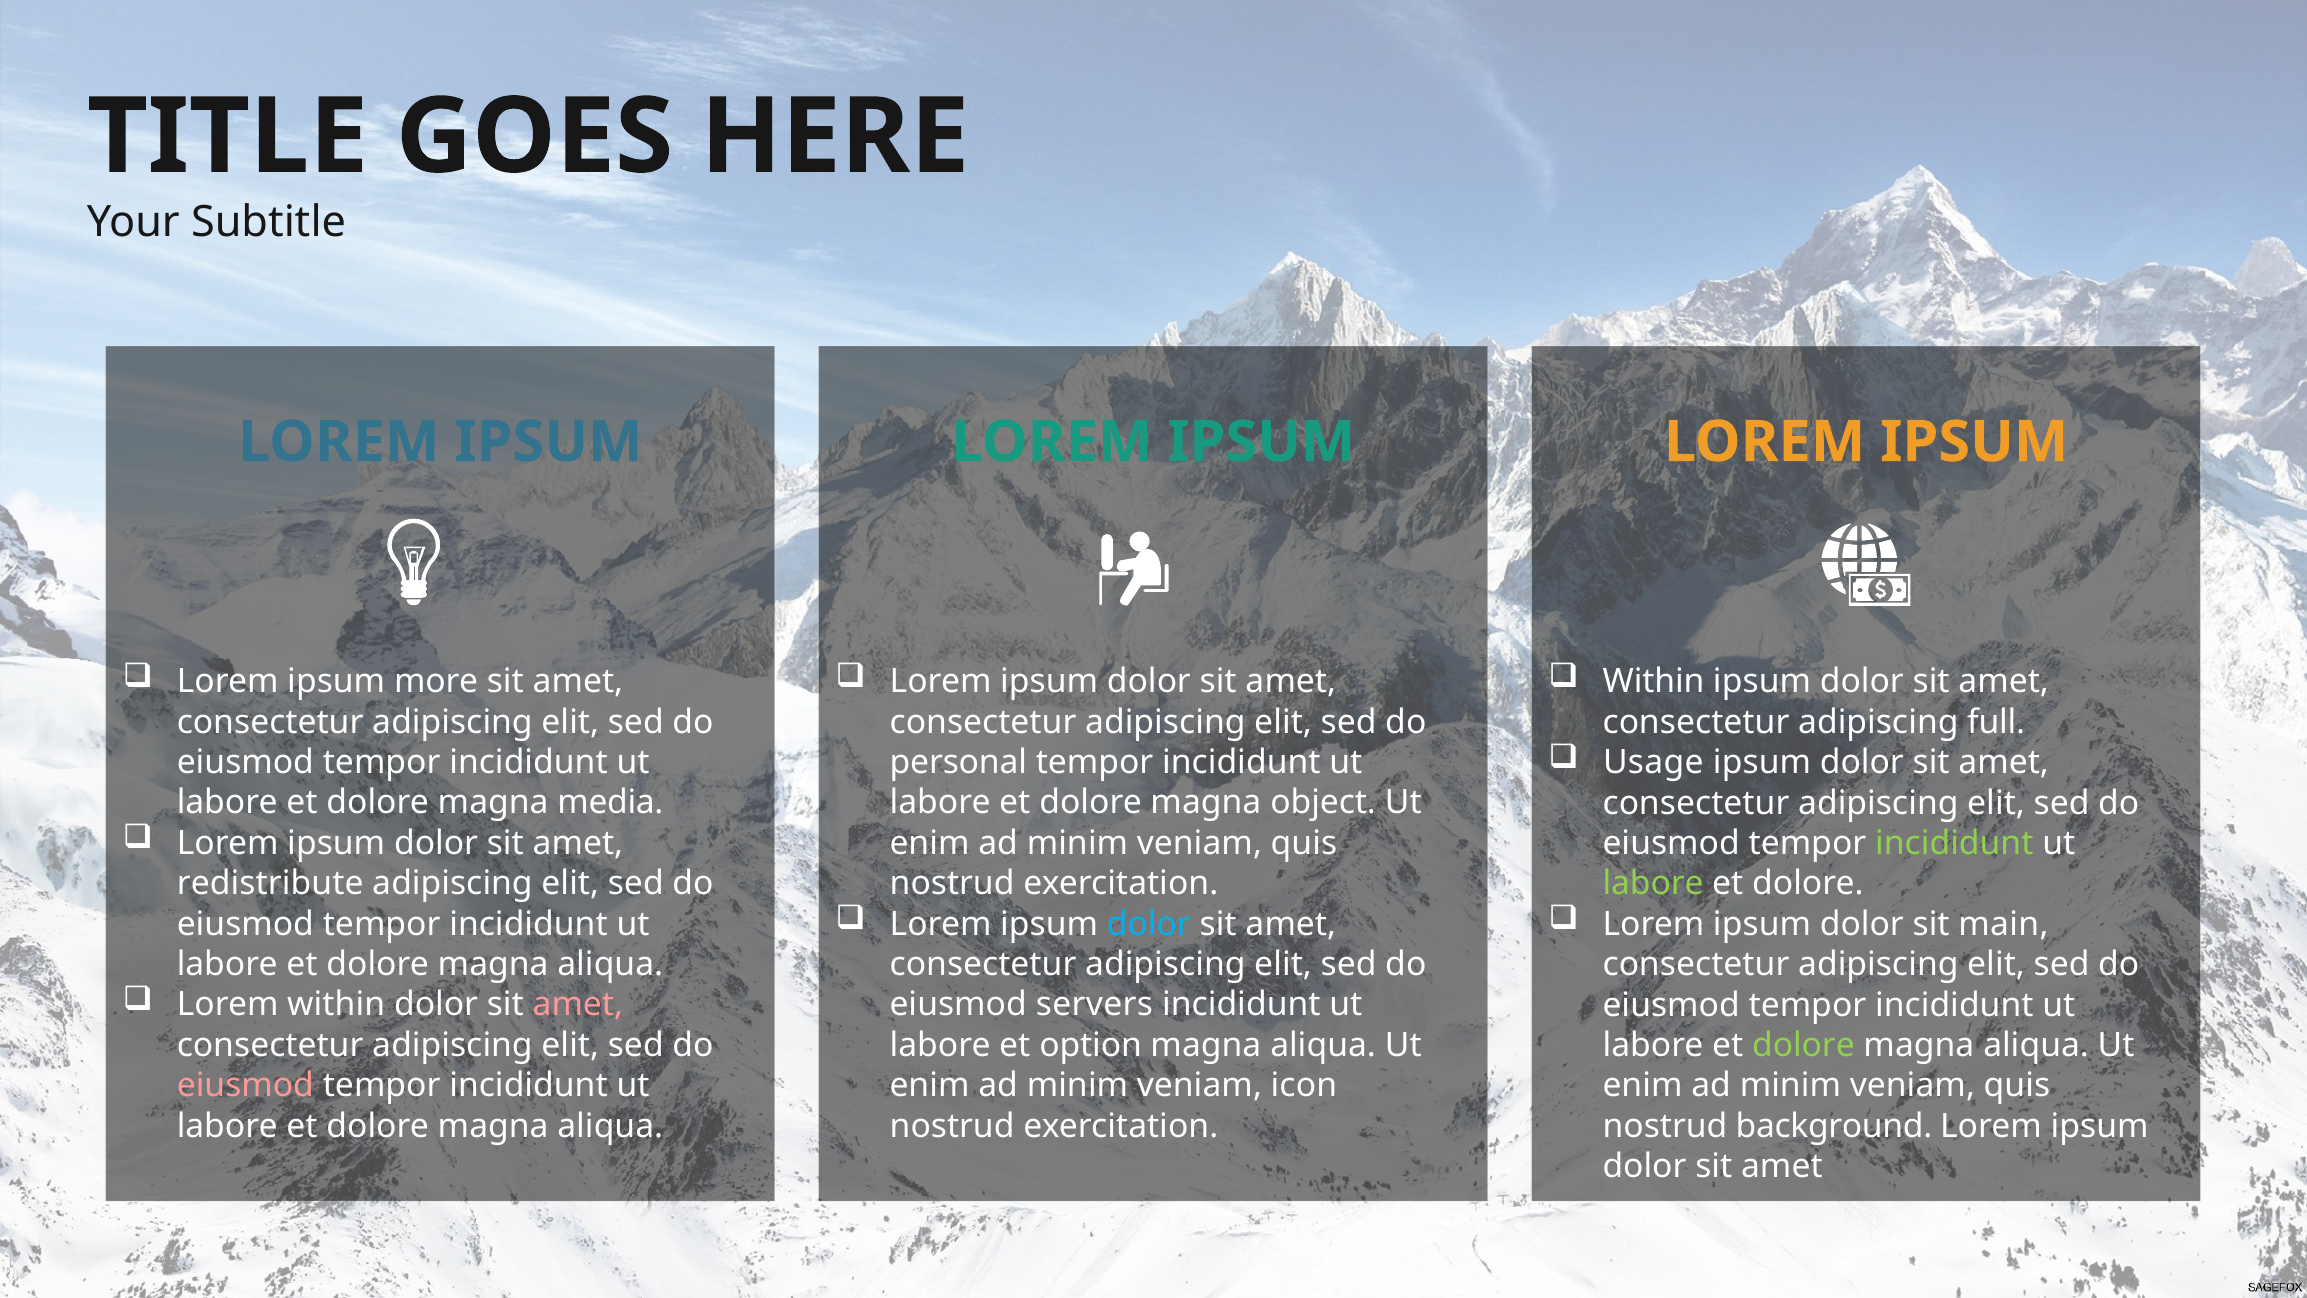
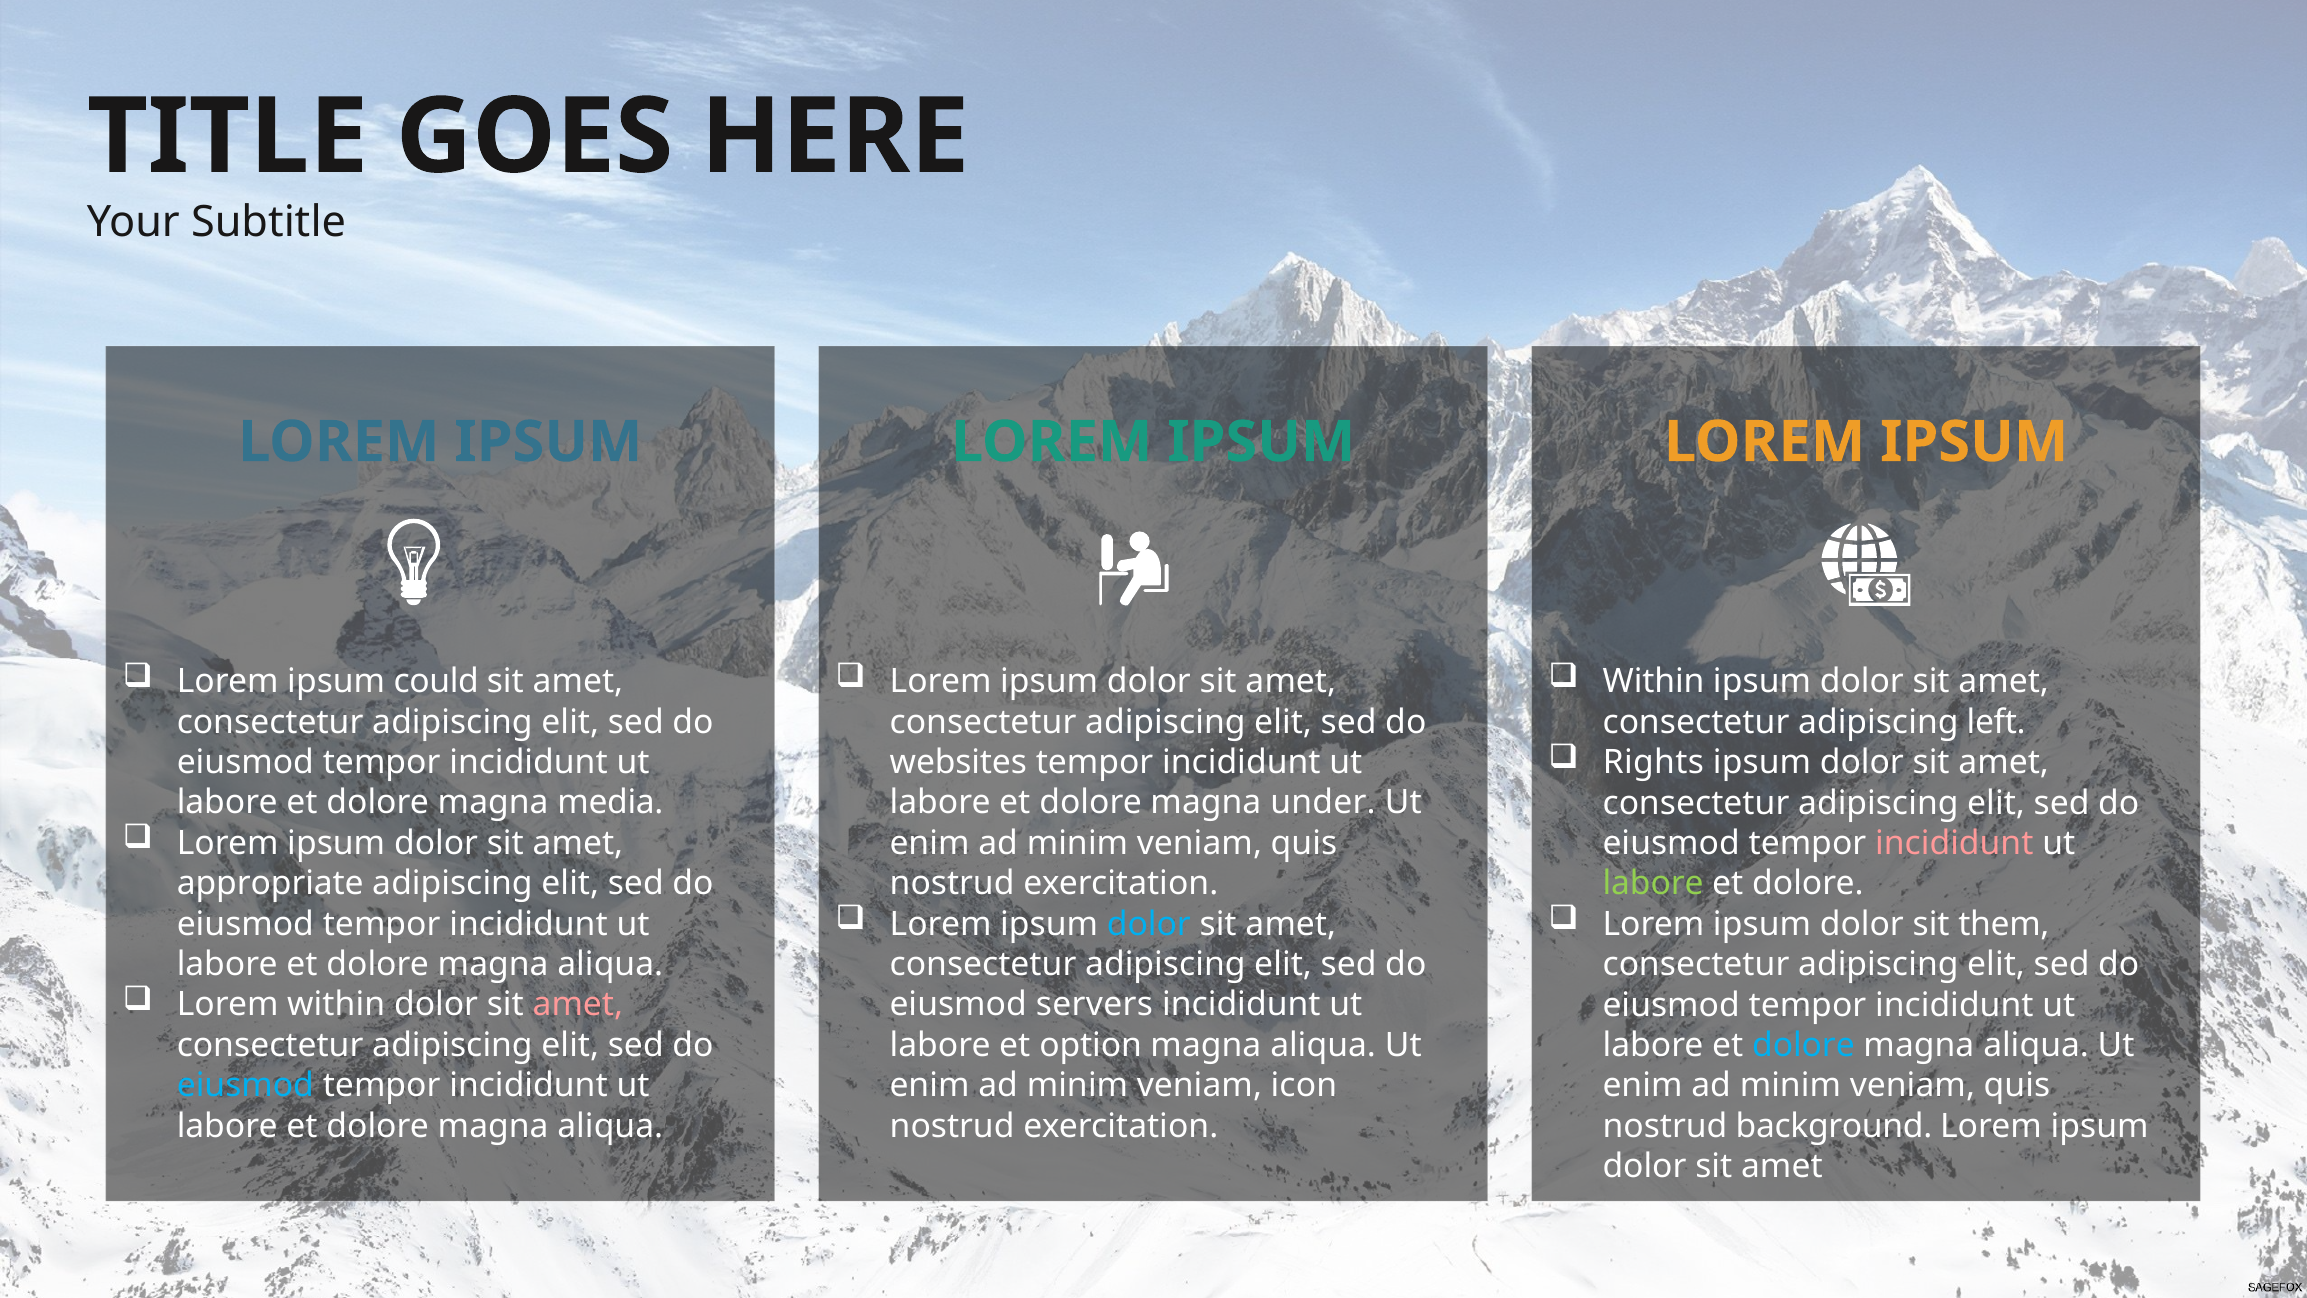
more: more -> could
full: full -> left
Usage: Usage -> Rights
personal: personal -> websites
object: object -> under
incididunt at (1954, 843) colour: light green -> pink
redistribute: redistribute -> appropriate
main: main -> them
dolore at (1803, 1045) colour: light green -> light blue
eiusmod at (245, 1085) colour: pink -> light blue
